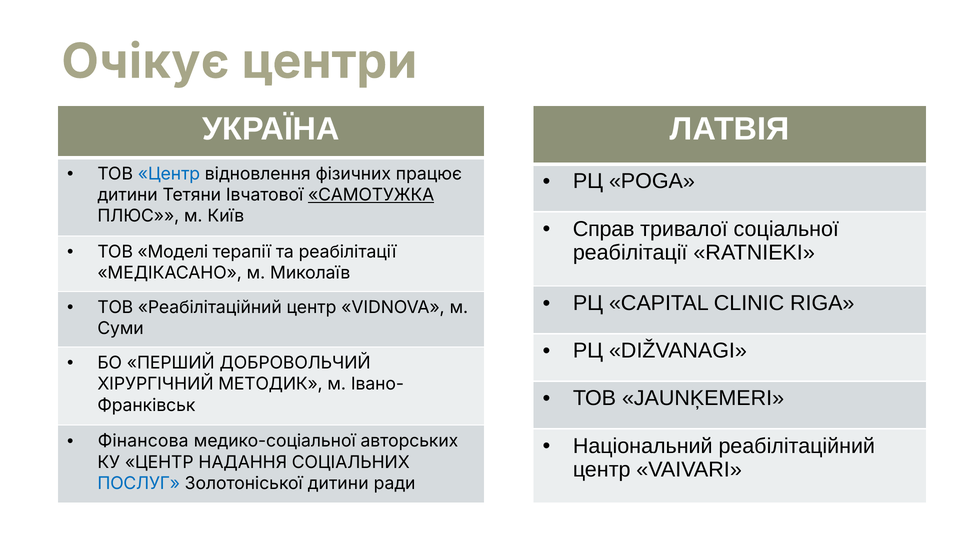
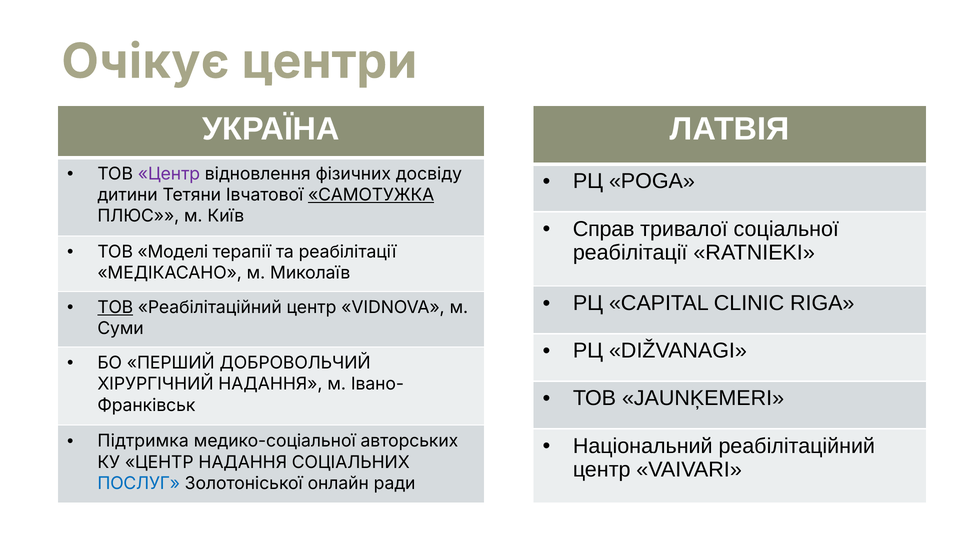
Центр at (169, 174) colour: blue -> purple
працює: працює -> досвіду
ТОВ at (115, 308) underline: none -> present
ХІРУРГІЧНИЙ МЕТОДИК: МЕТОДИК -> НАДАННЯ
Фінансова: Фінансова -> Підтримка
Золотоніської дитини: дитини -> онлайн
